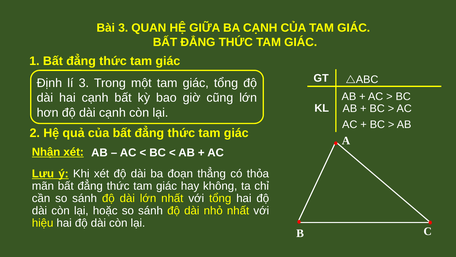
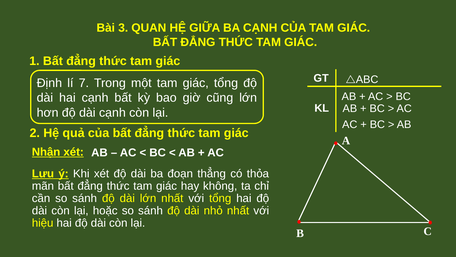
lí 3: 3 -> 7
